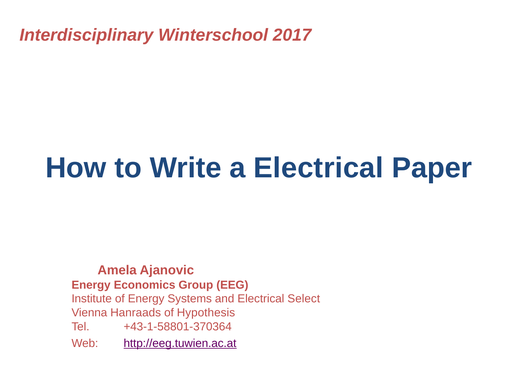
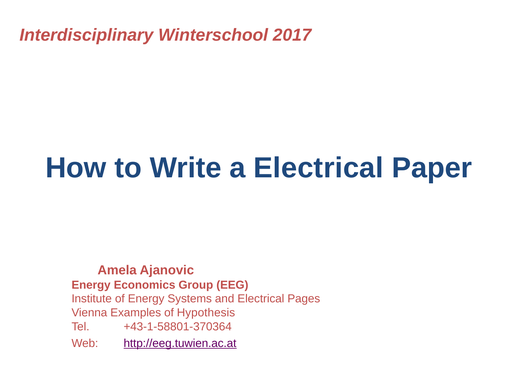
Select: Select -> Pages
Hanraads: Hanraads -> Examples
